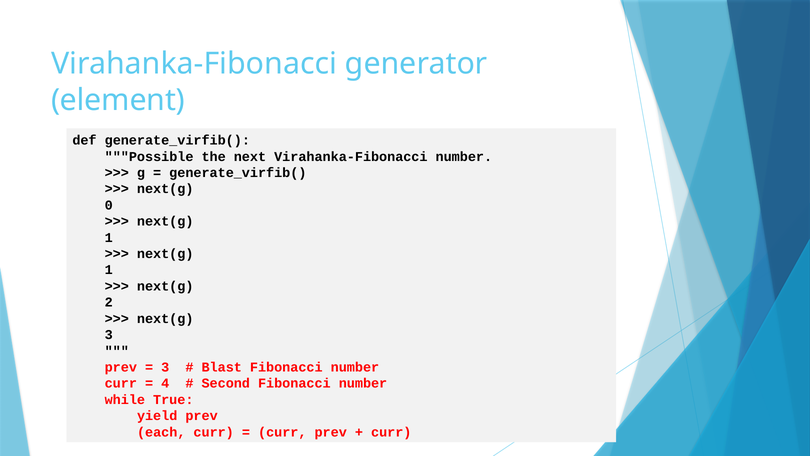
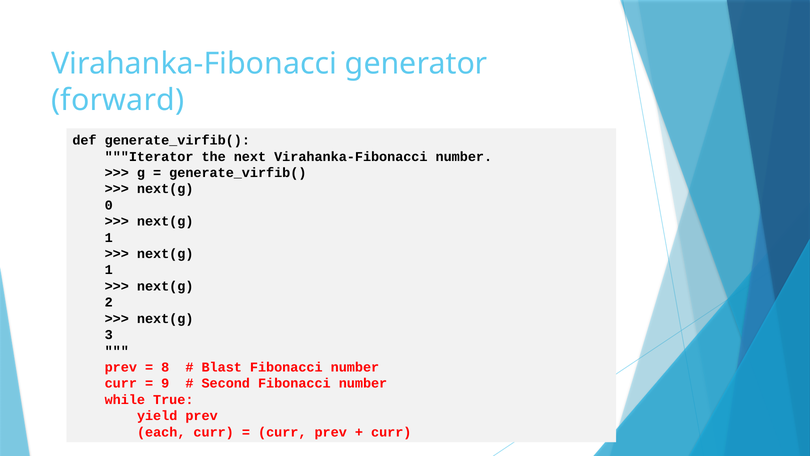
element: element -> forward
Possible: Possible -> Iterator
3 at (165, 367): 3 -> 8
4: 4 -> 9
